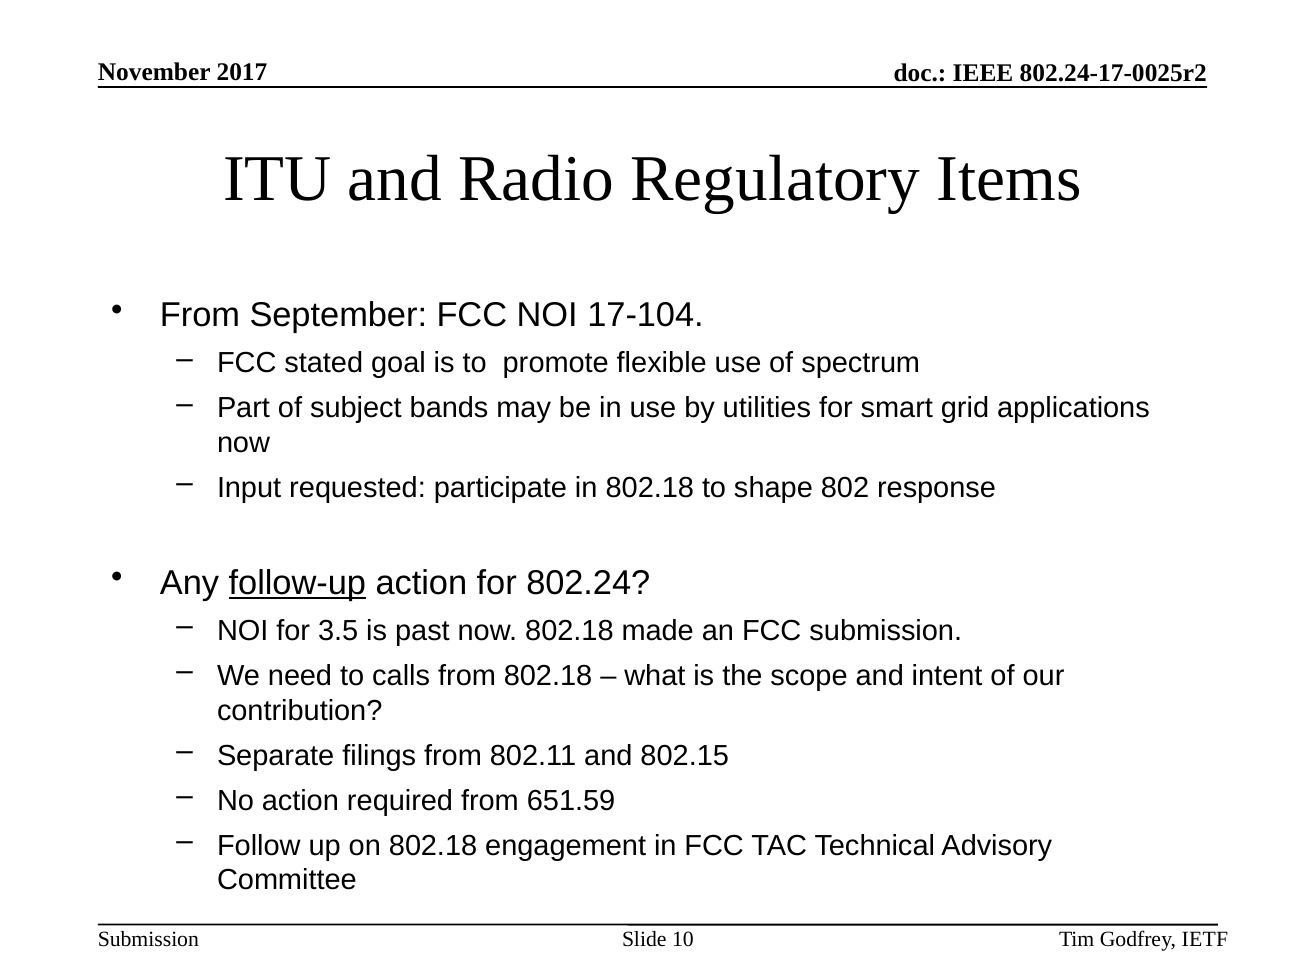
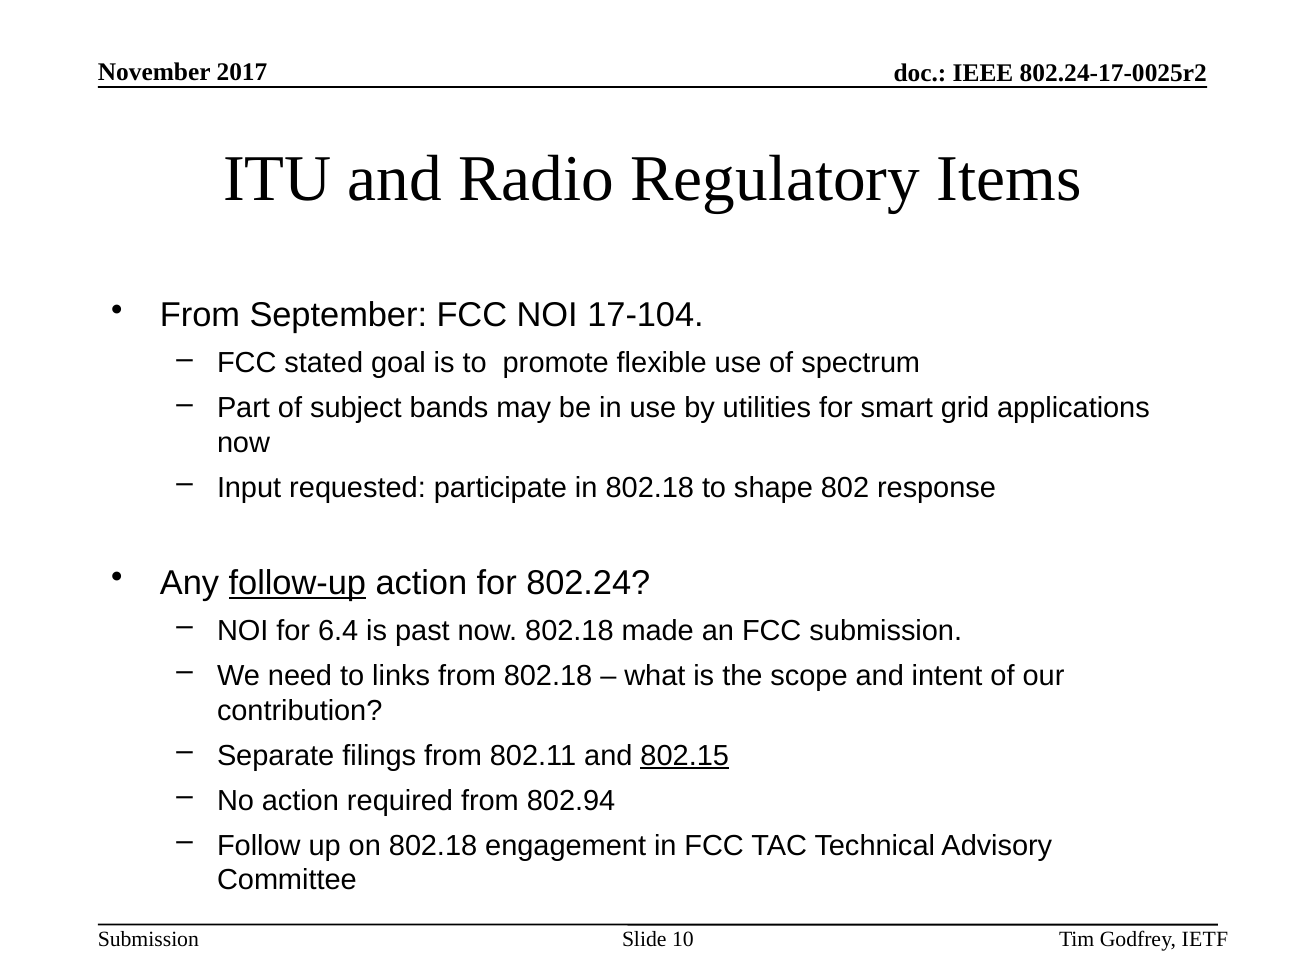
3.5: 3.5 -> 6.4
calls: calls -> links
802.15 underline: none -> present
651.59: 651.59 -> 802.94
